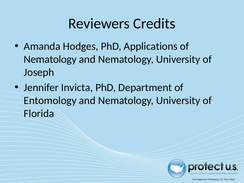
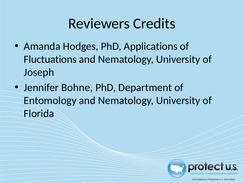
Nematology at (50, 59): Nematology -> Fluctuations
Invicta: Invicta -> Bohne
